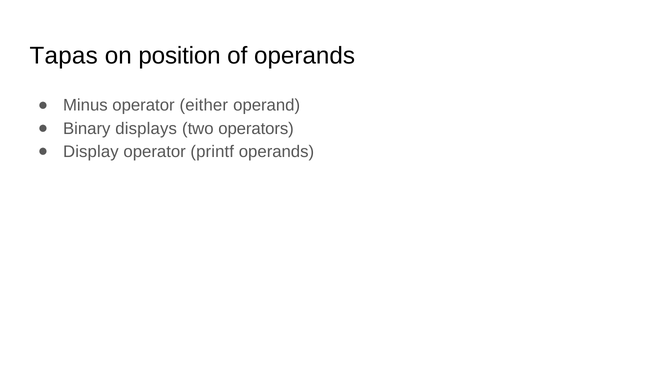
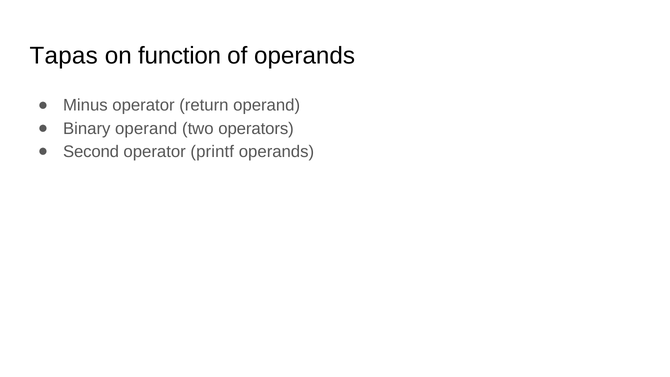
position: position -> function
either: either -> return
Binary displays: displays -> operand
Display: Display -> Second
